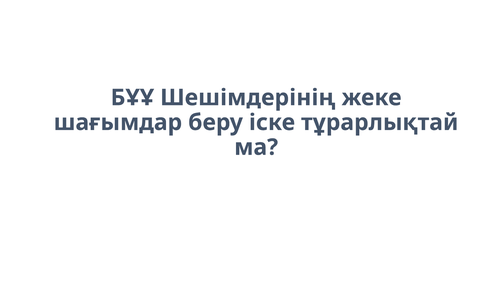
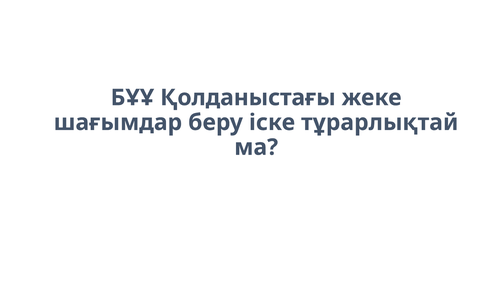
Шешімдерінің: Шешімдерінің -> Қолданыстағы
